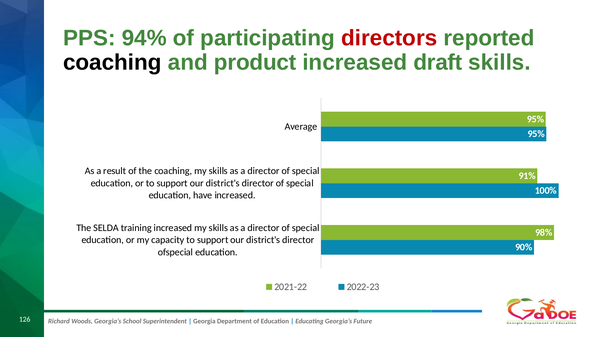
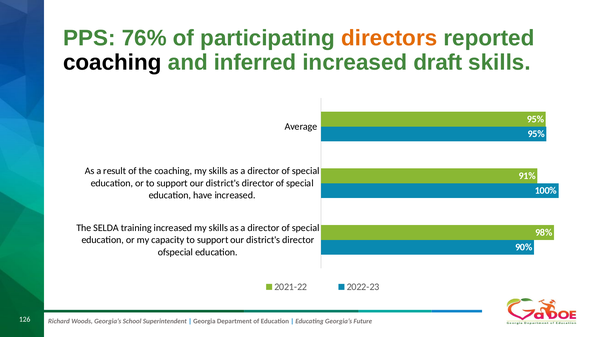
94%: 94% -> 76%
directors colour: red -> orange
product: product -> inferred
